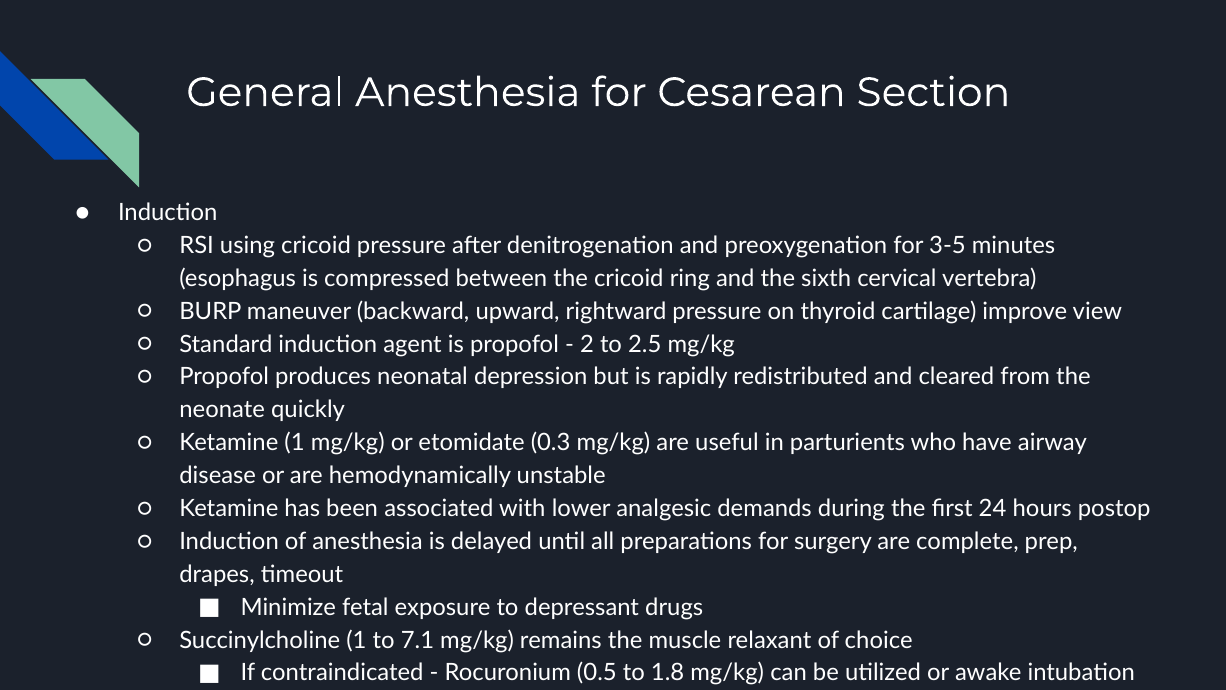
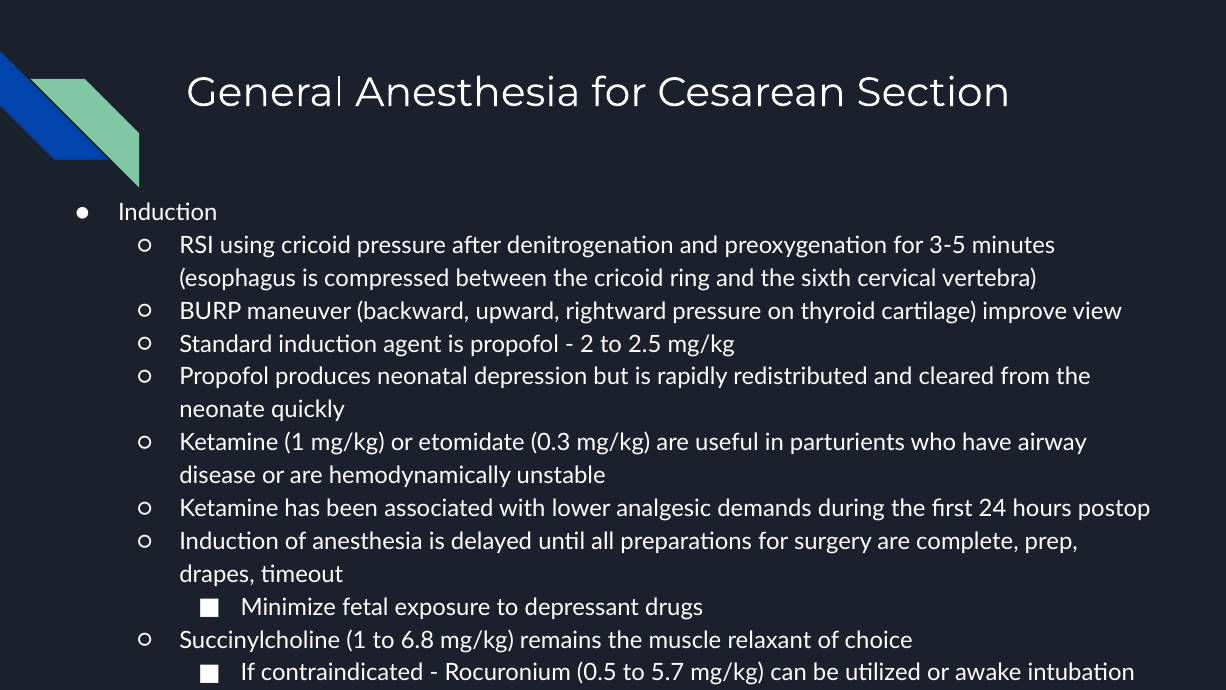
7.1: 7.1 -> 6.8
1.8: 1.8 -> 5.7
